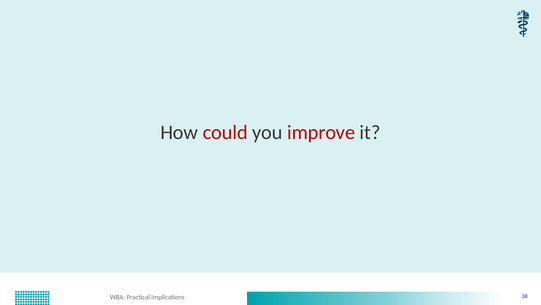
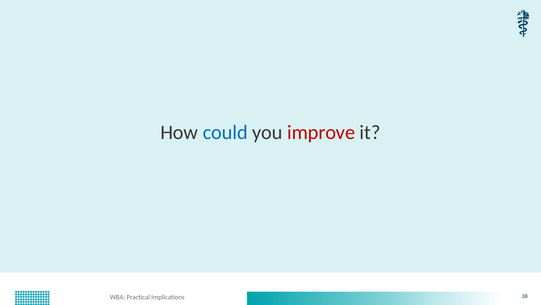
could colour: red -> blue
